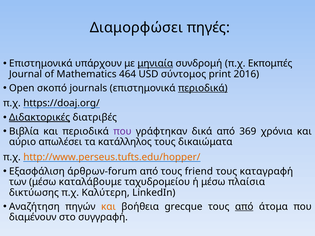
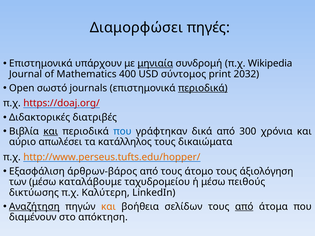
Εκπομπές: Εκπομπές -> Wikipedia
464: 464 -> 400
2016: 2016 -> 2032
σκοπό: σκοπό -> σωστό
https://doaj.org/ colour: black -> red
Διδακτορικές underline: present -> none
και at (51, 131) underline: none -> present
που at (122, 131) colour: purple -> blue
369: 369 -> 300
άρθρων-forum: άρθρων-forum -> άρθρων-βάρος
friend: friend -> άτομο
καταγραφή: καταγραφή -> άξιολόγηση
πλαίσια: πλαίσια -> πειθούς
Αναζήτηση underline: none -> present
grecque: grecque -> σελίδων
συγγραφή: συγγραφή -> απόκτηση
